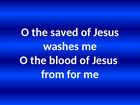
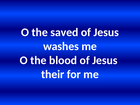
from: from -> their
